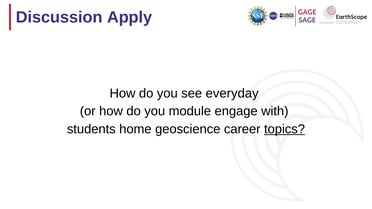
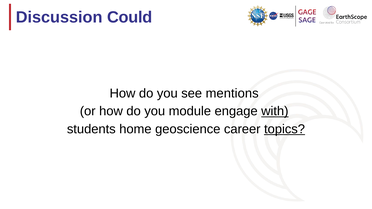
Apply: Apply -> Could
everyday: everyday -> mentions
with underline: none -> present
